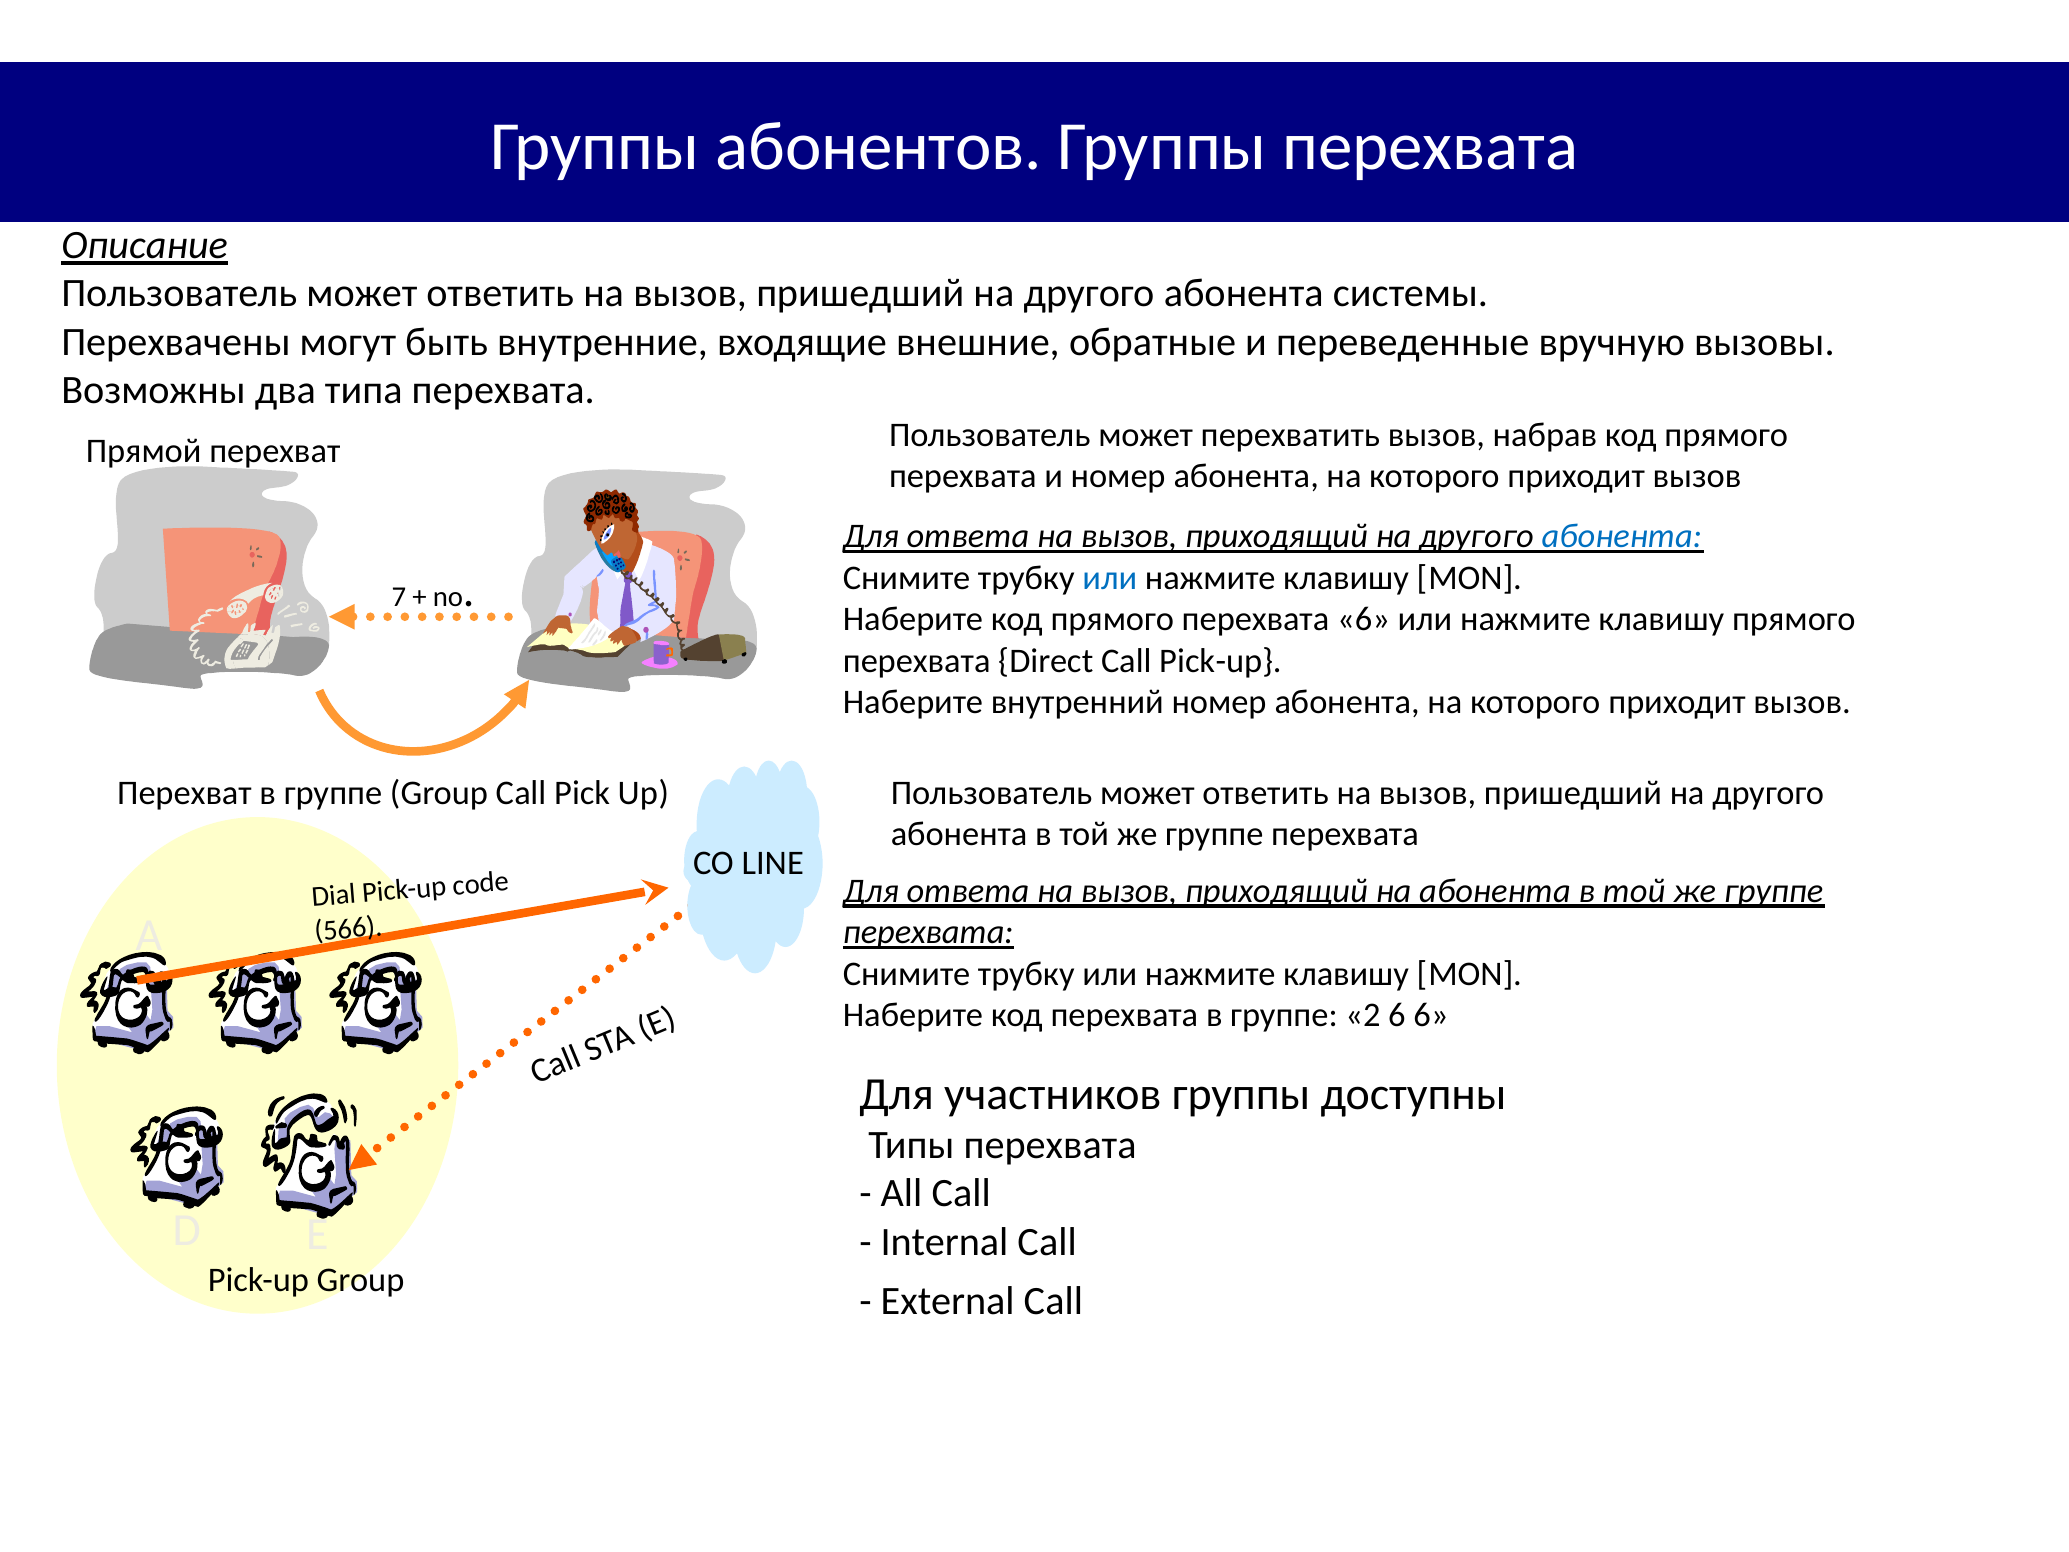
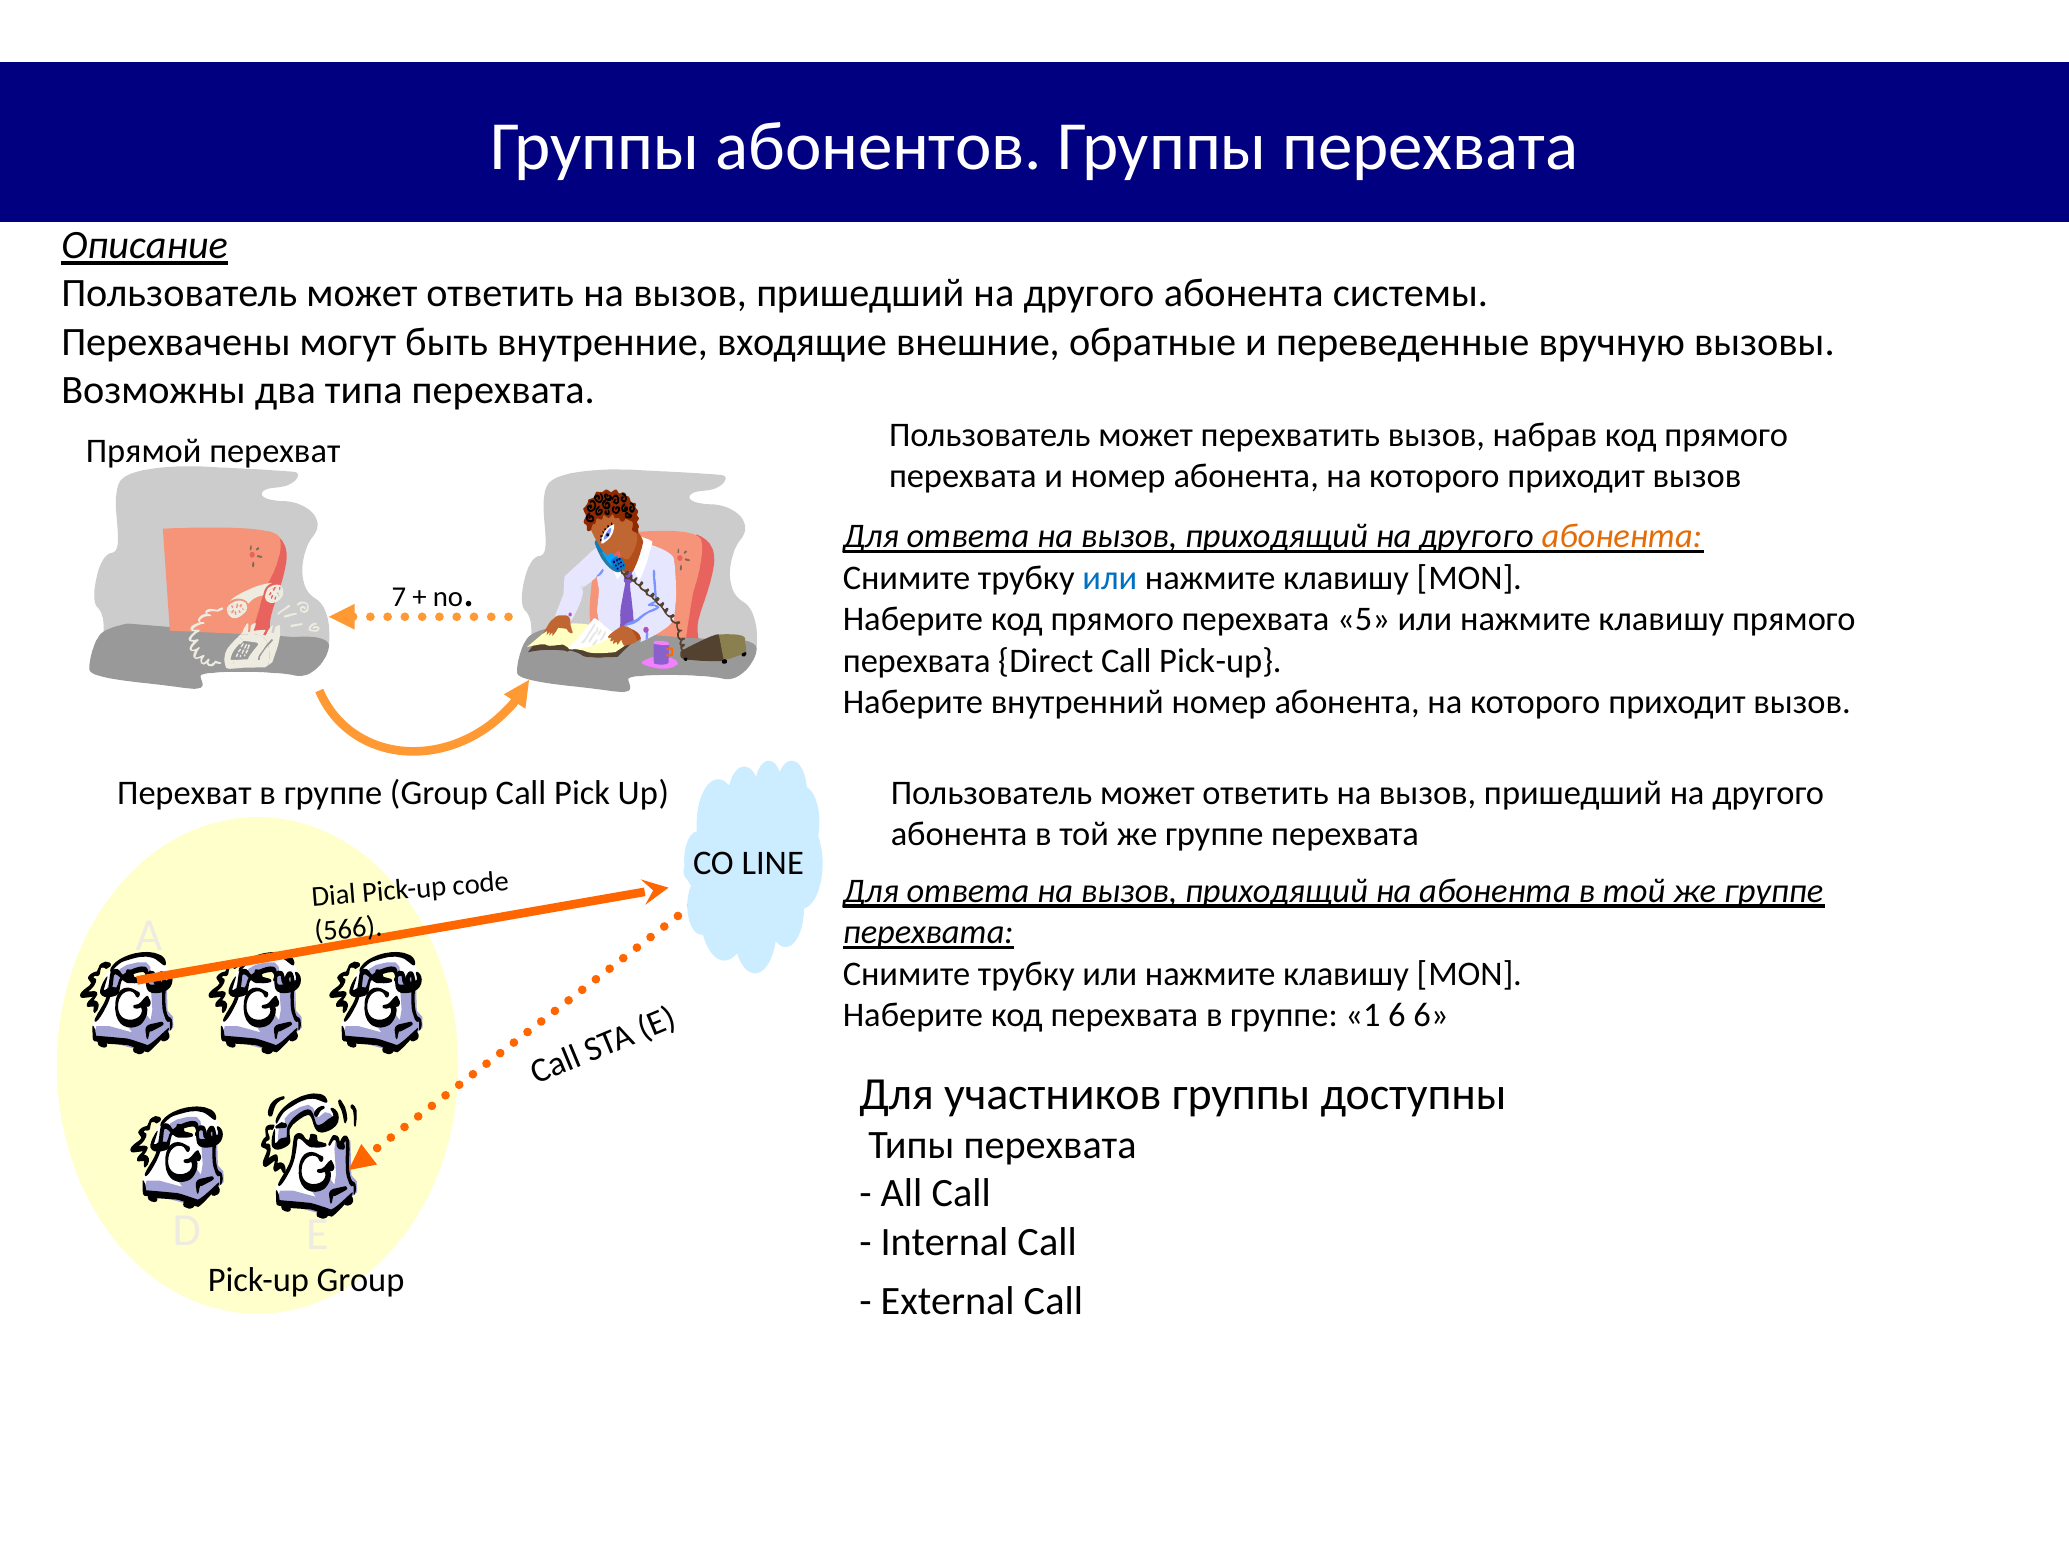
абонента at (1622, 537) colour: blue -> orange
перехвата 6: 6 -> 5
2: 2 -> 1
